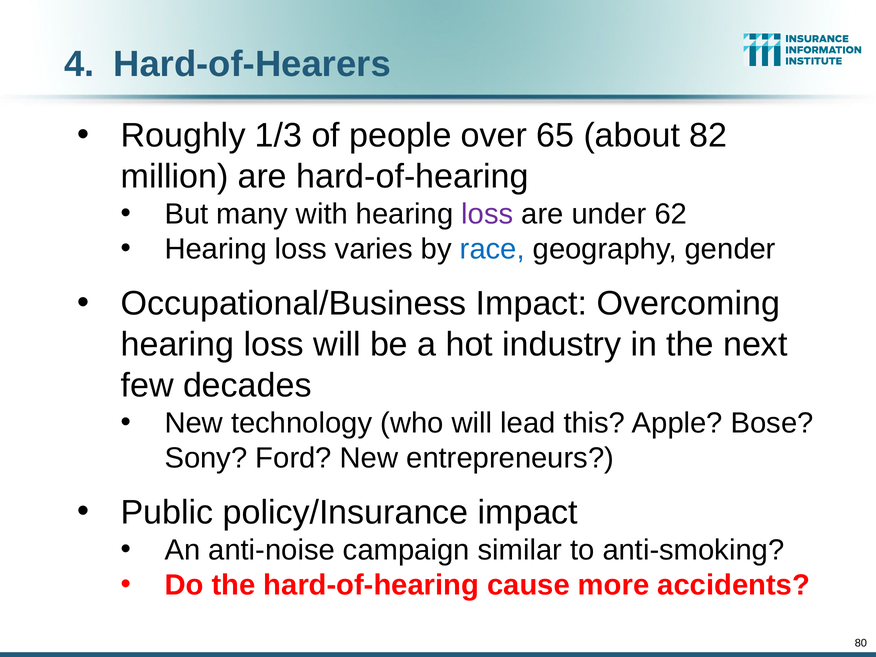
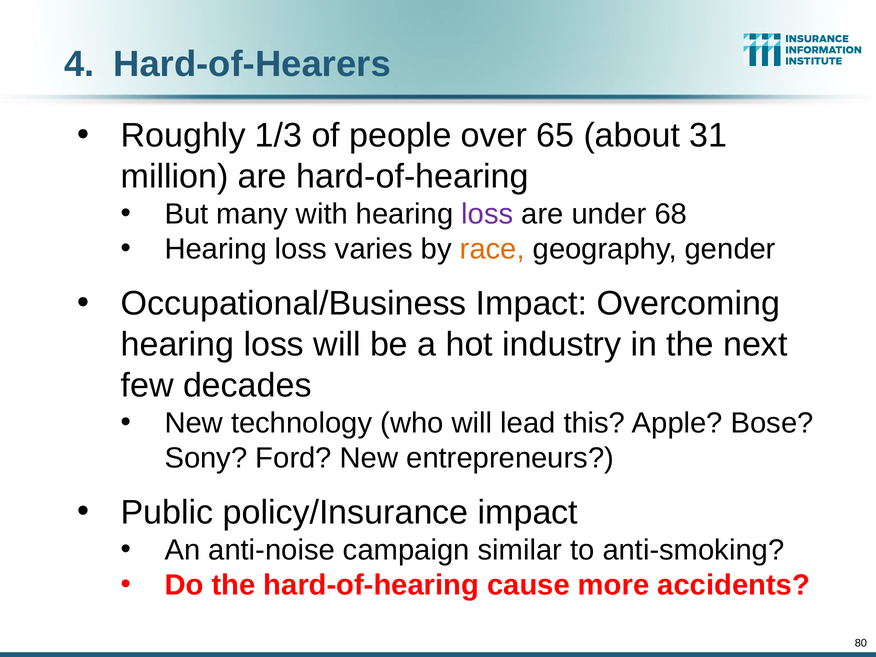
82: 82 -> 31
62: 62 -> 68
race colour: blue -> orange
